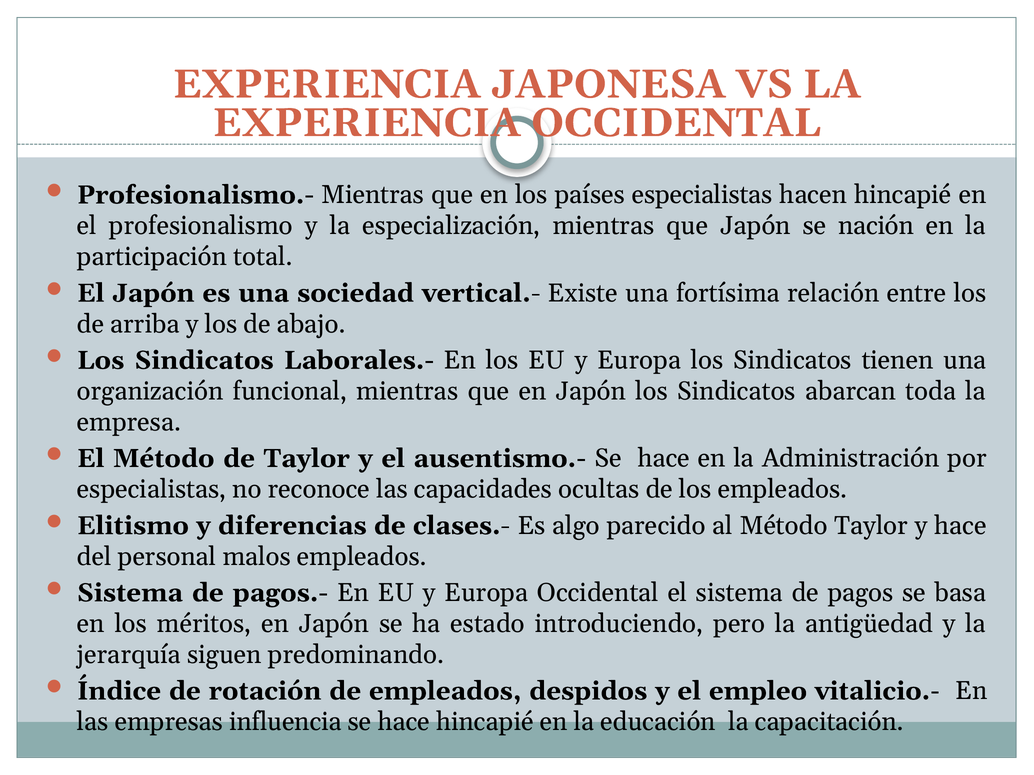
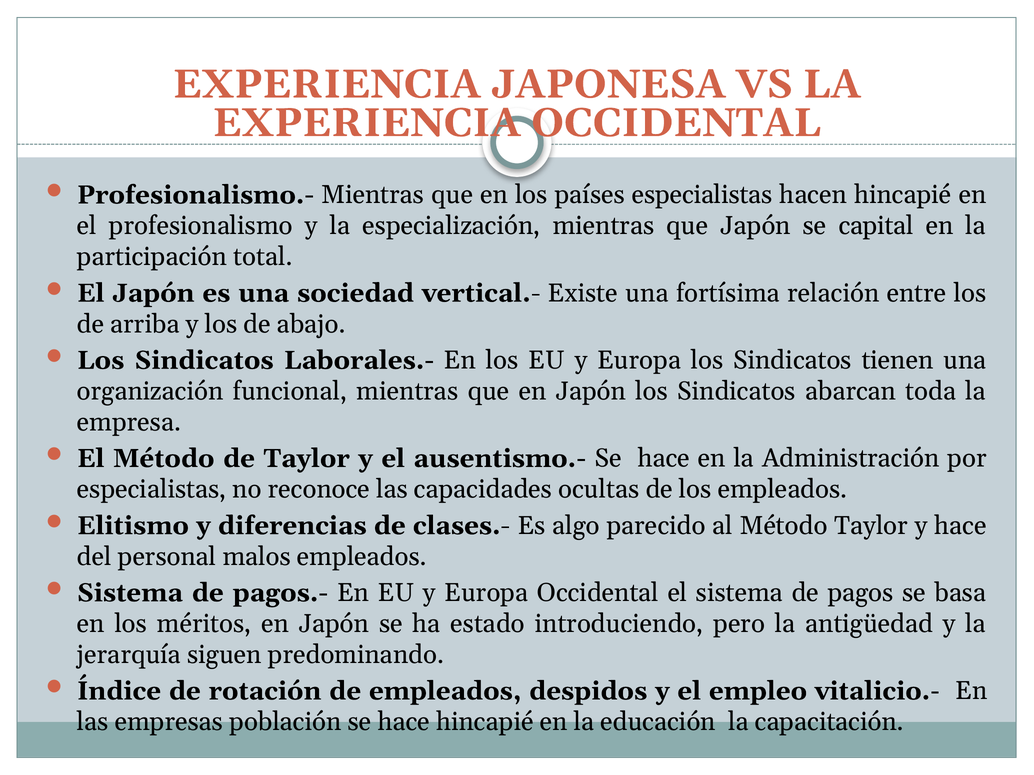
nación: nación -> capital
influencia: influencia -> población
